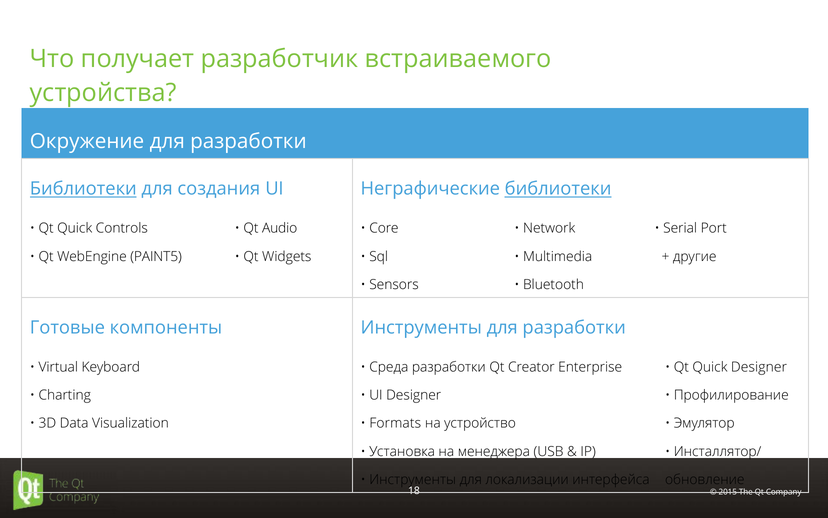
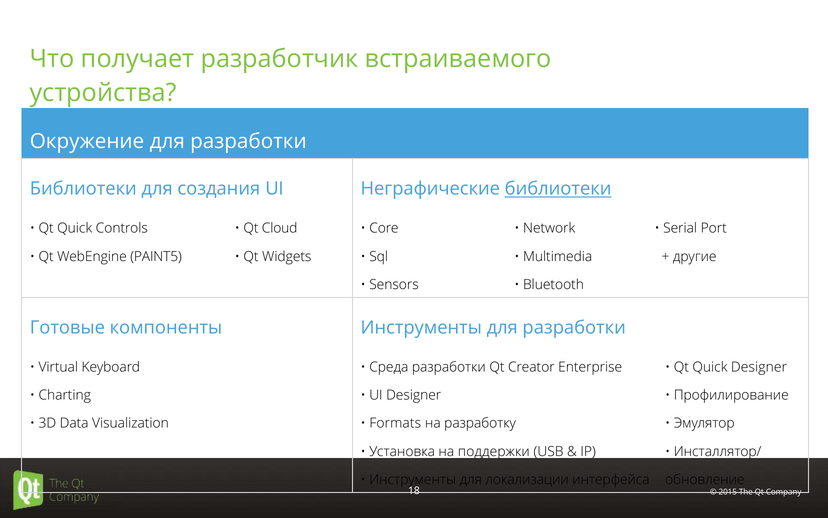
Библиотеки at (83, 189) underline: present -> none
Audio: Audio -> Cloud
устройство: устройство -> разработку
менеджера: менеджера -> поддержки
